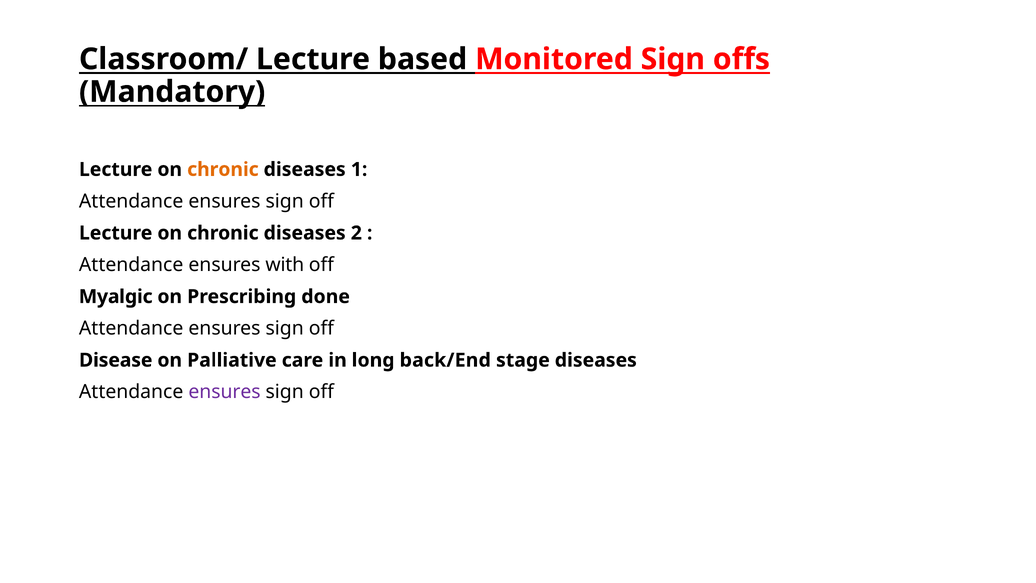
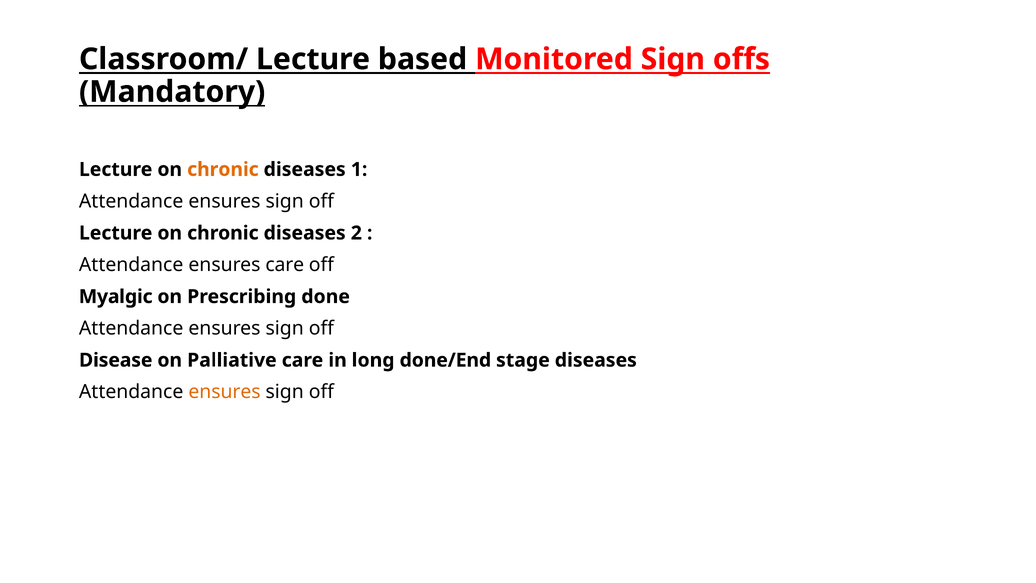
ensures with: with -> care
back/End: back/End -> done/End
ensures at (225, 392) colour: purple -> orange
